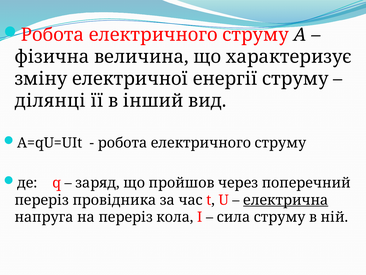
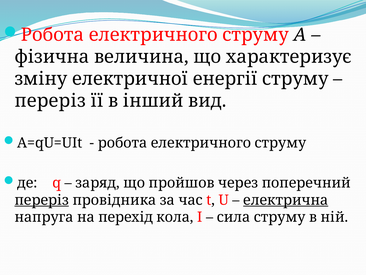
ділянці at (50, 101): ділянці -> переріз
переріз at (42, 200) underline: none -> present
на переріз: переріз -> перехід
